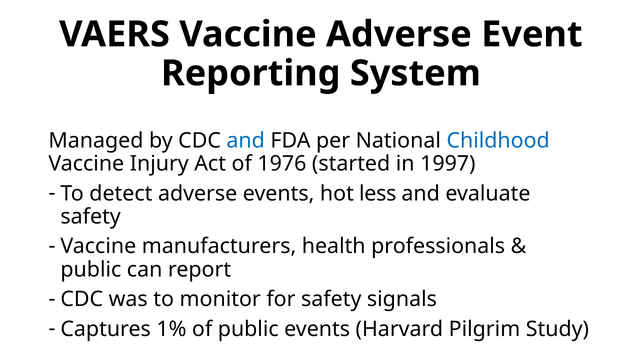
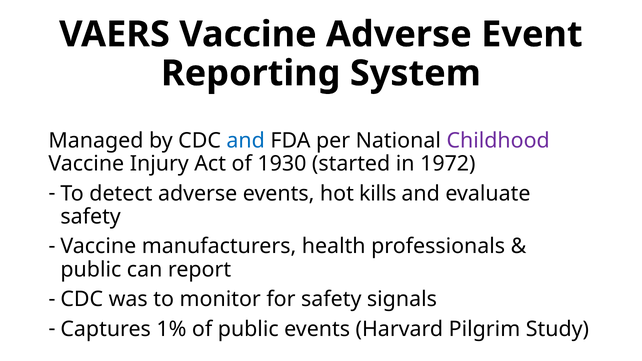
Childhood colour: blue -> purple
1976: 1976 -> 1930
1997: 1997 -> 1972
less: less -> kills
